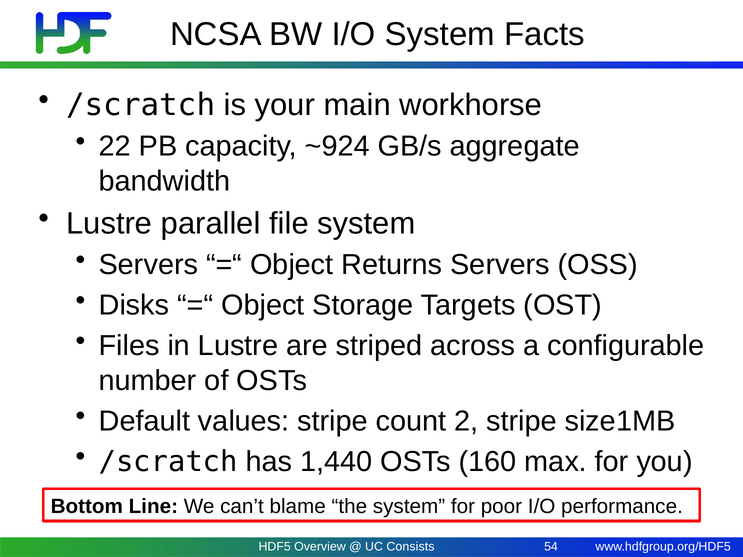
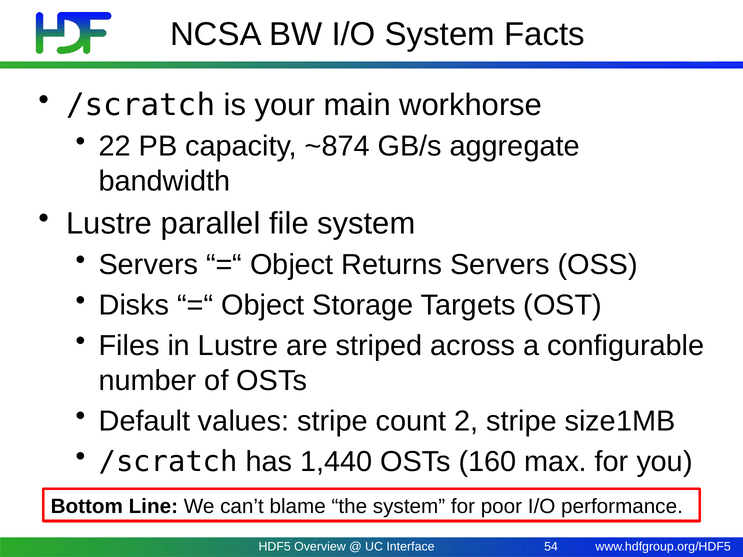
~924: ~924 -> ~874
Consists: Consists -> Interface
